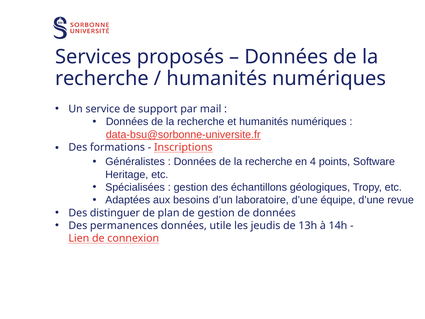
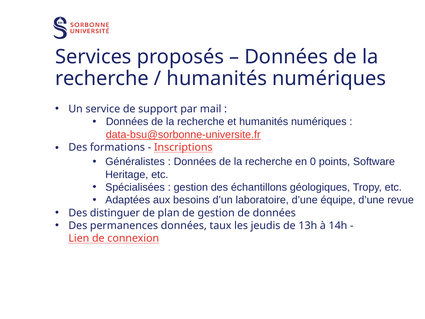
4: 4 -> 0
utile: utile -> taux
